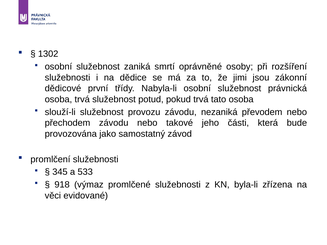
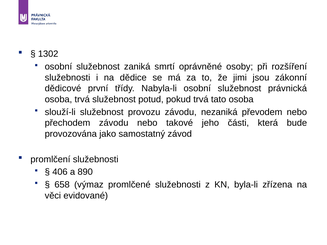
345: 345 -> 406
533: 533 -> 890
918: 918 -> 658
